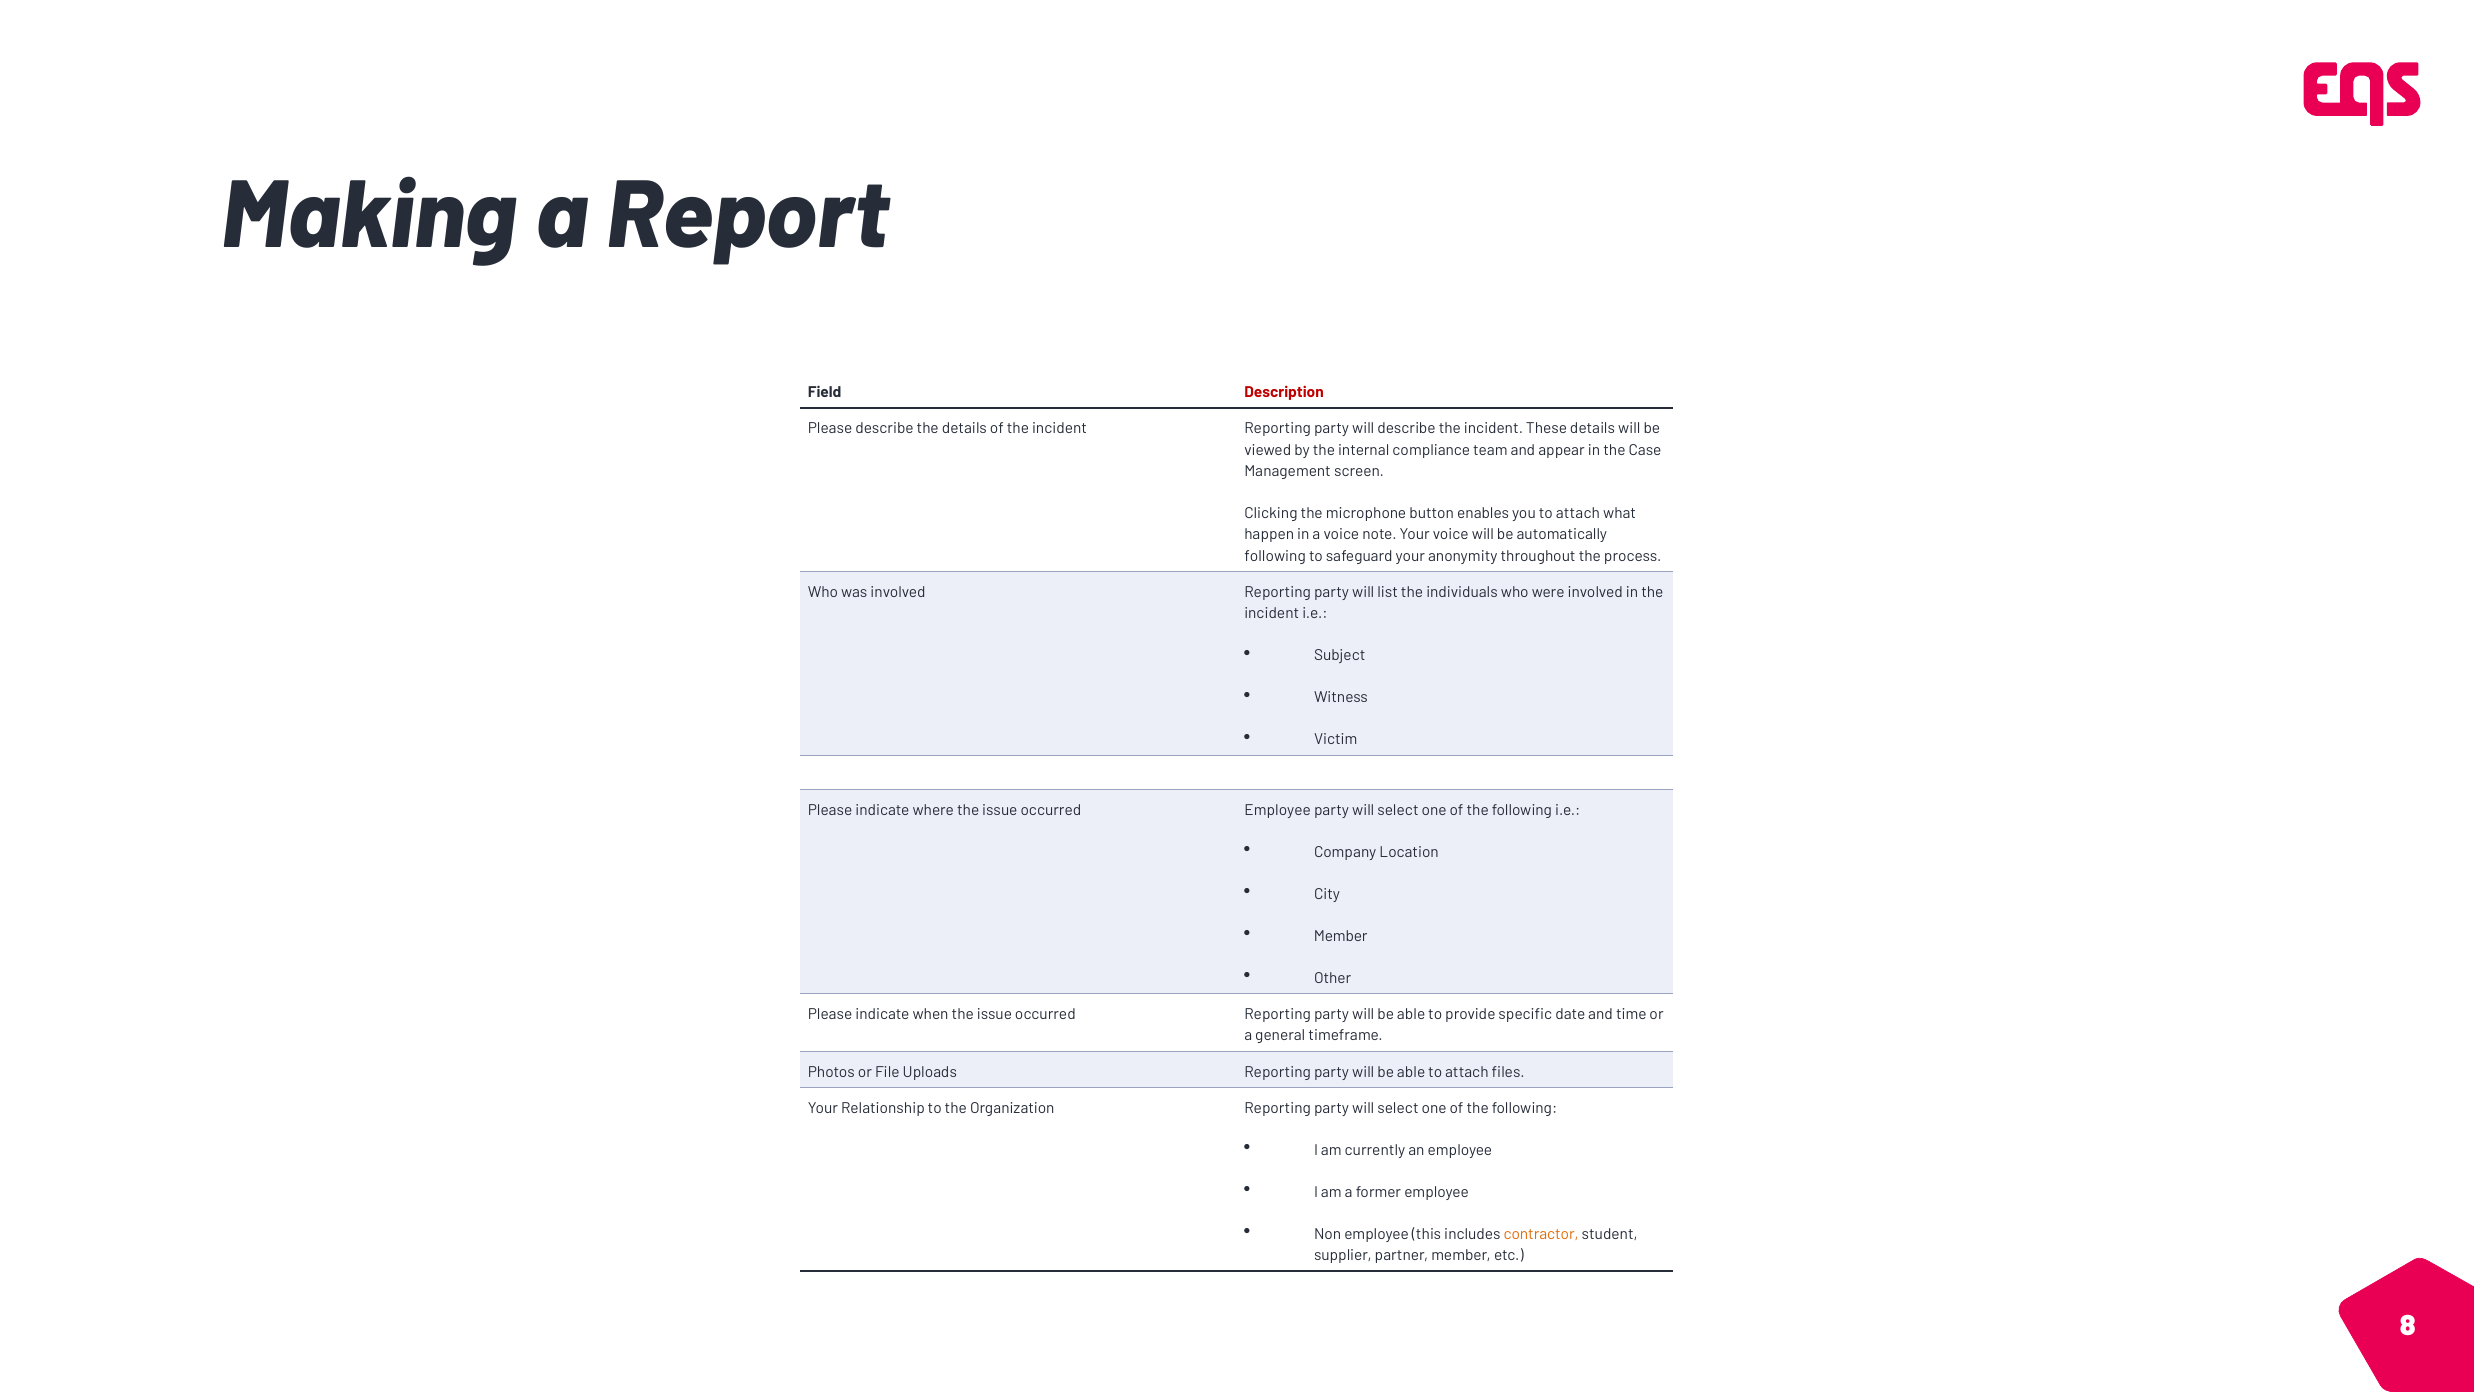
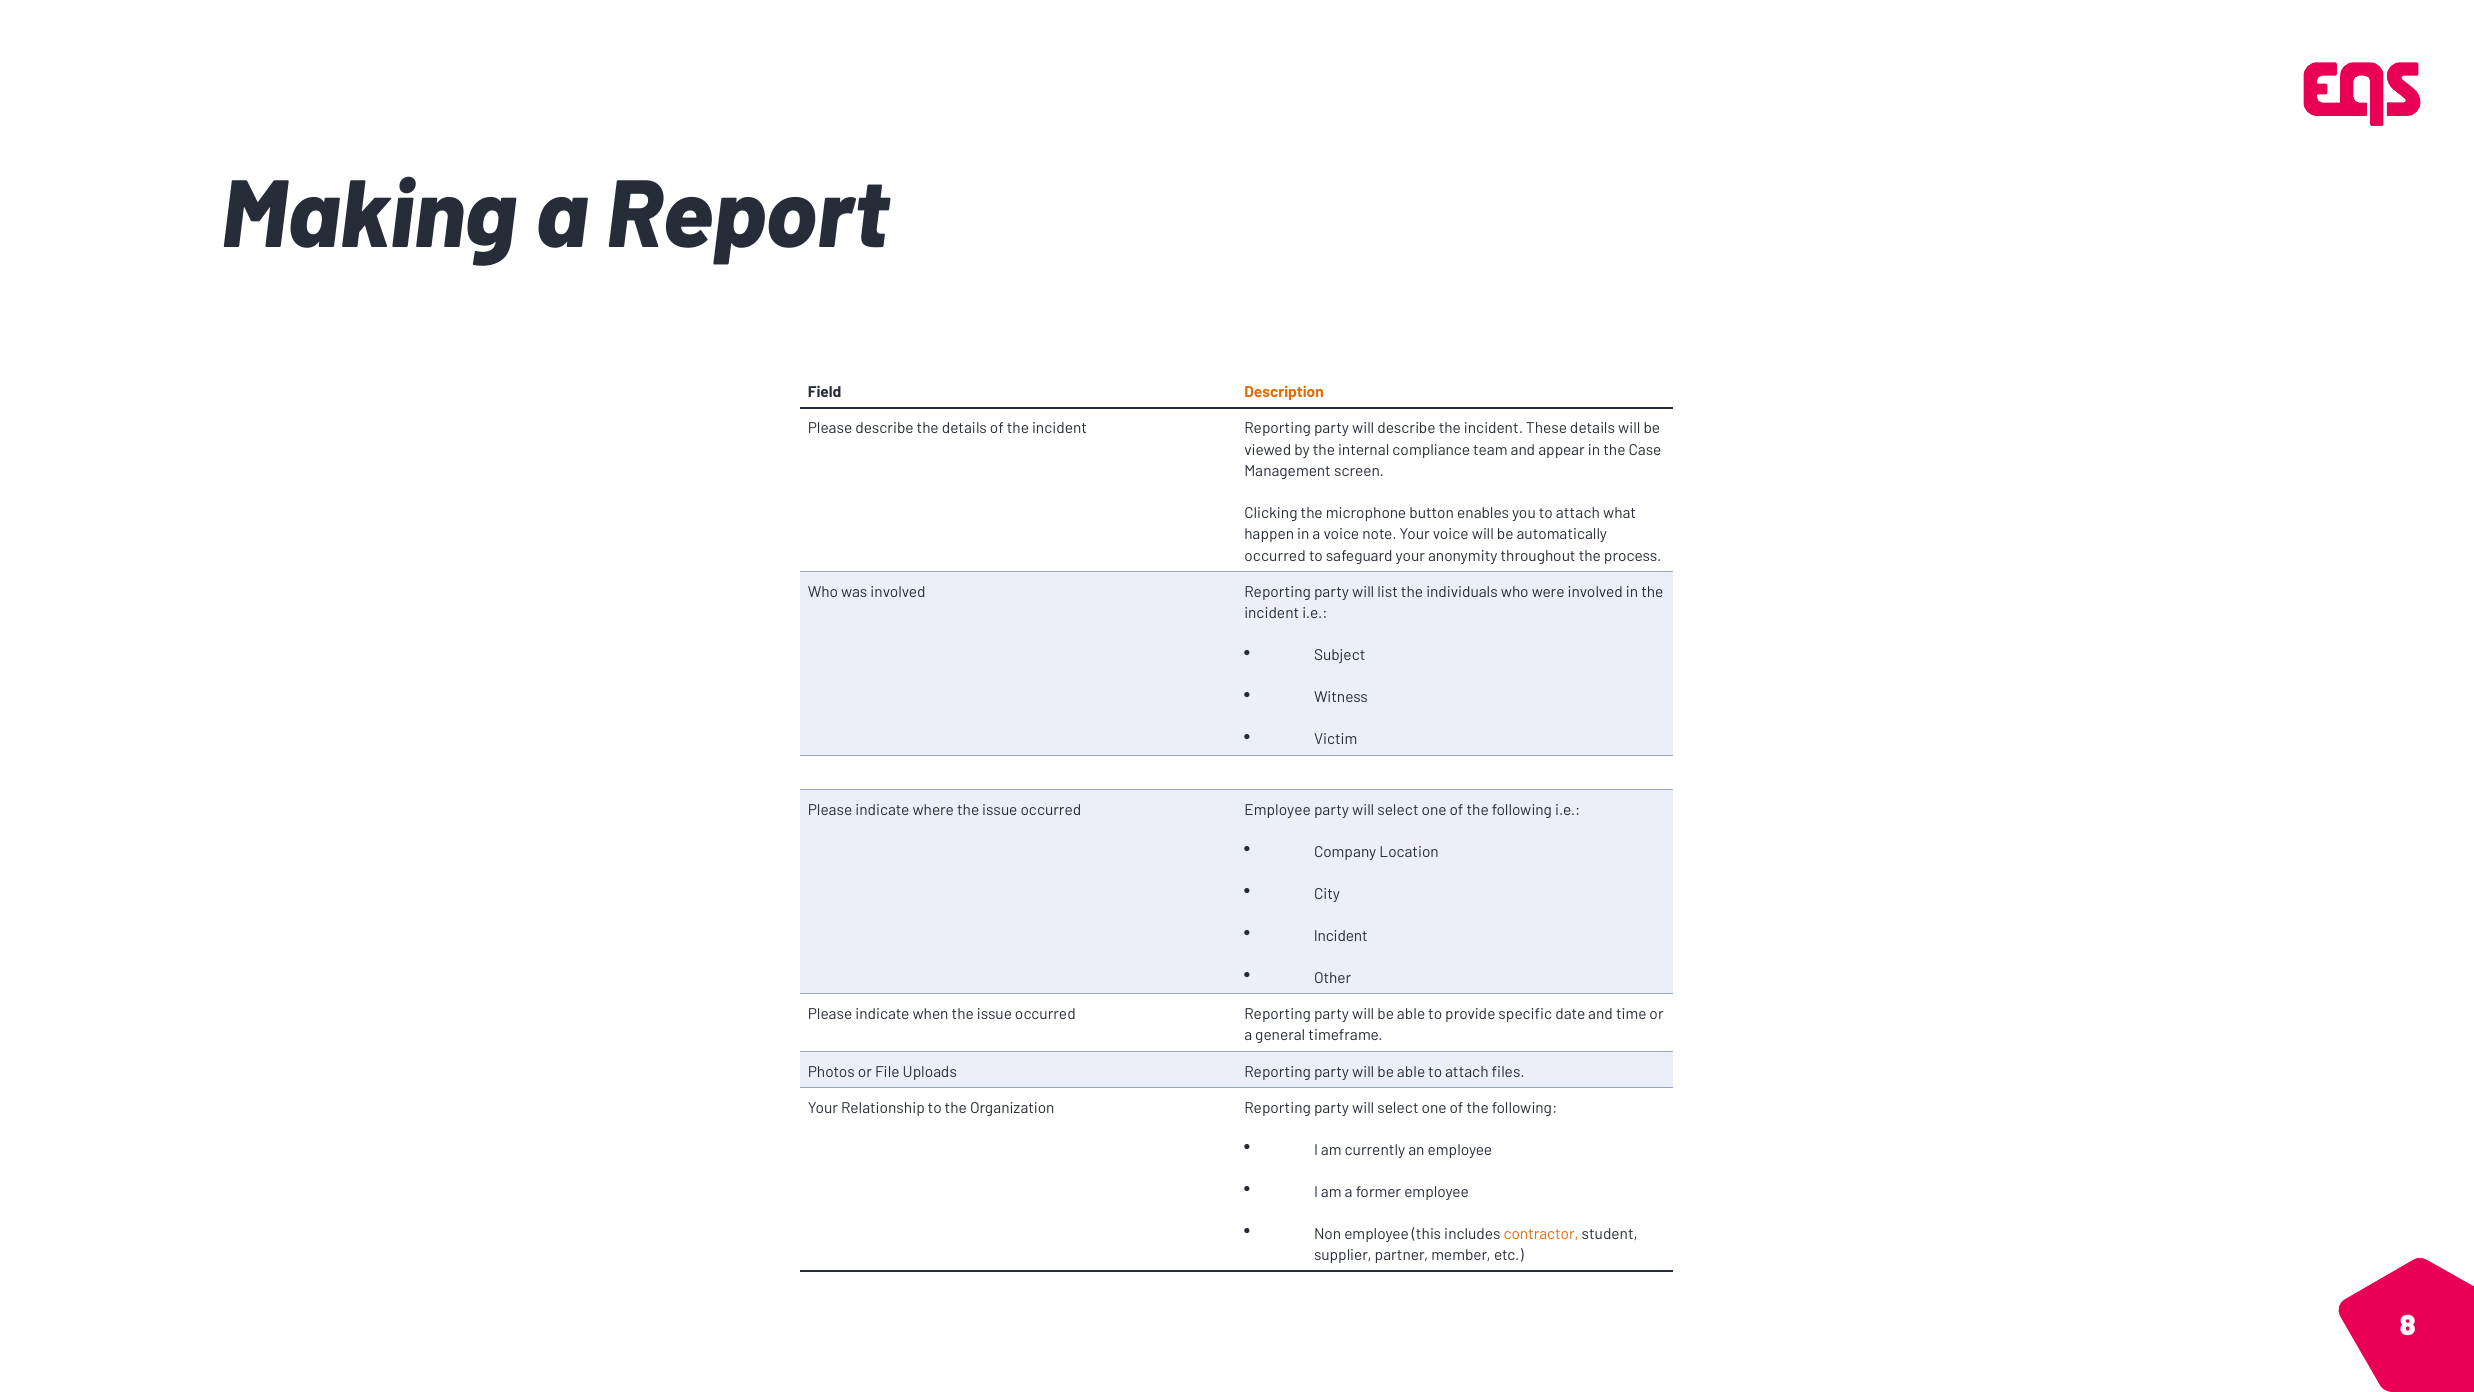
Description colour: red -> orange
following at (1275, 556): following -> occurred
Member at (1341, 936): Member -> Incident
